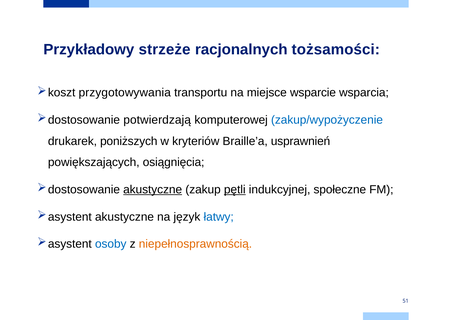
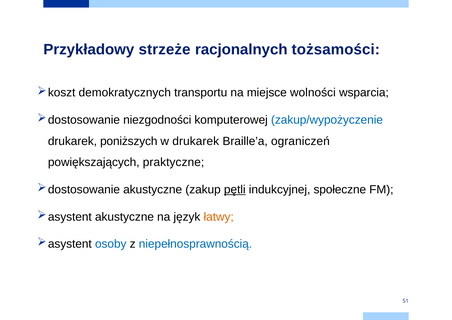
przygotowywania: przygotowywania -> demokratycznych
wsparcie: wsparcie -> wolności
potwierdzają: potwierdzają -> niezgodności
w kryteriów: kryteriów -> drukarek
usprawnień: usprawnień -> ograniczeń
osiągnięcia: osiągnięcia -> praktyczne
akustyczne at (153, 189) underline: present -> none
łatwy colour: blue -> orange
niepełnosprawnością colour: orange -> blue
